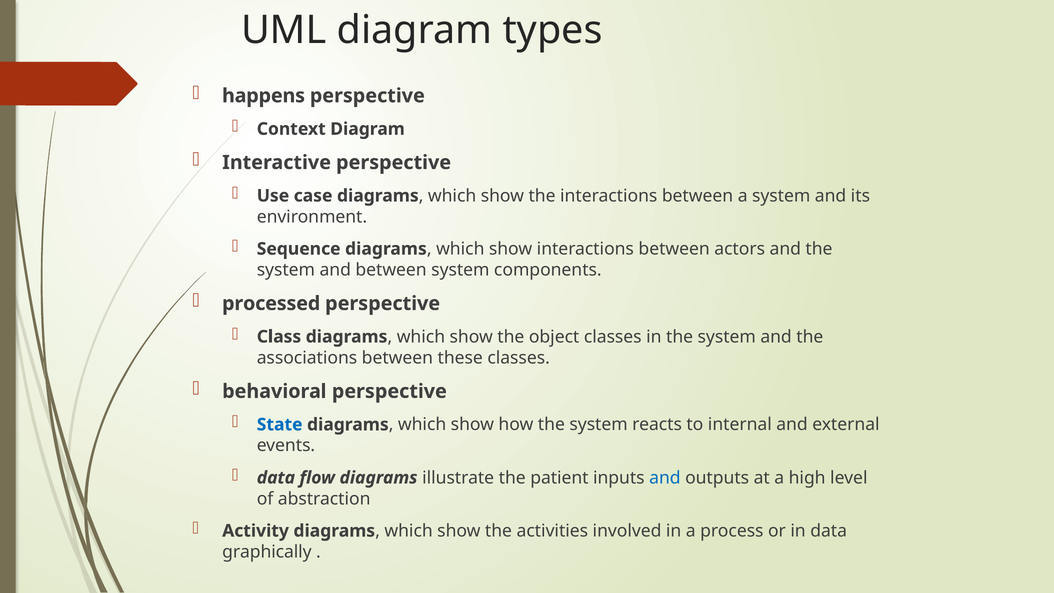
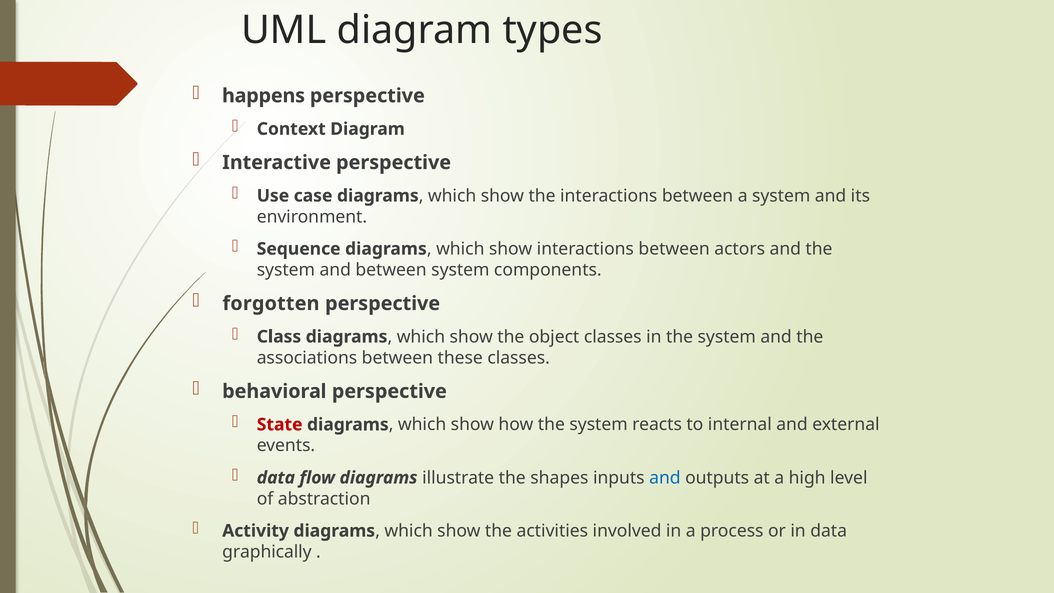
processed: processed -> forgotten
State colour: blue -> red
patient: patient -> shapes
